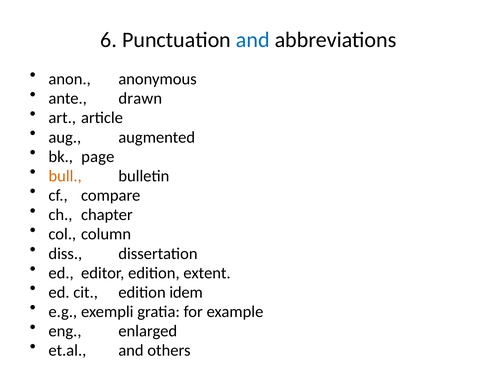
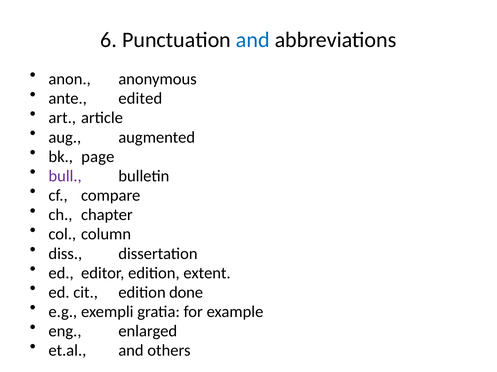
drawn: drawn -> edited
bull colour: orange -> purple
idem: idem -> done
